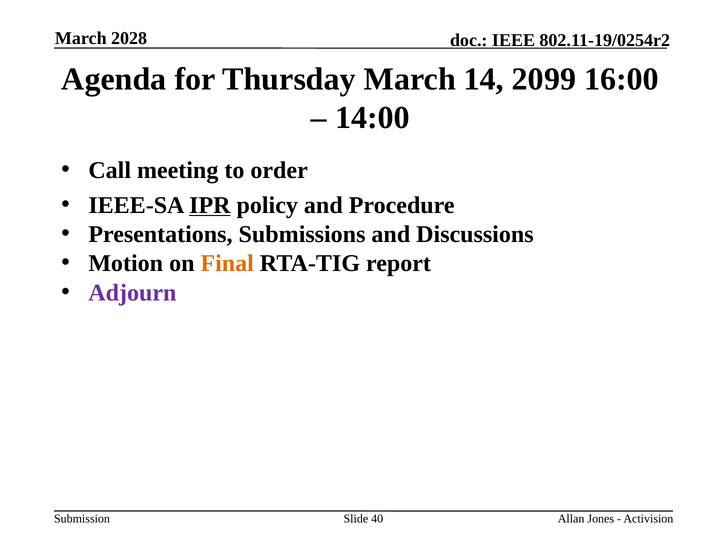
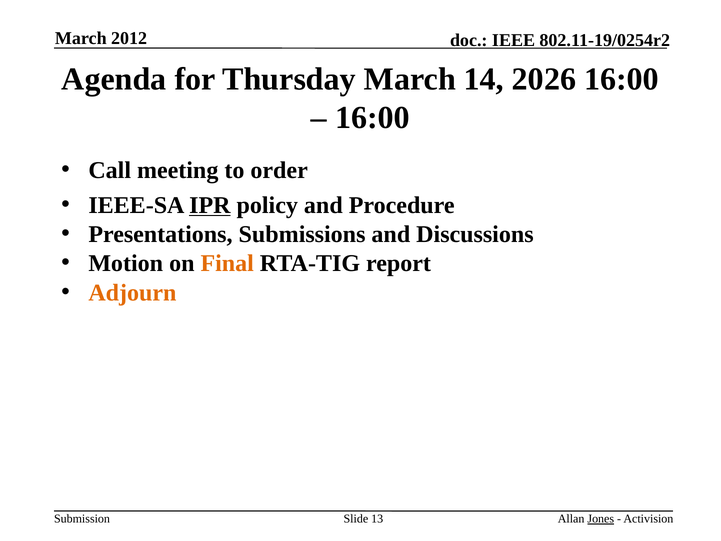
2028: 2028 -> 2012
2099: 2099 -> 2026
14:00 at (372, 118): 14:00 -> 16:00
Adjourn colour: purple -> orange
40: 40 -> 13
Jones underline: none -> present
